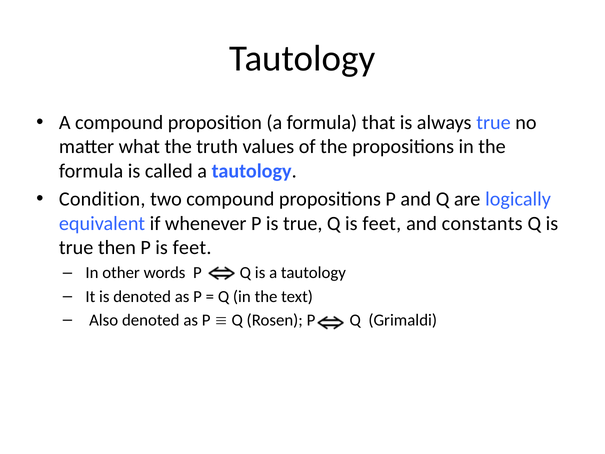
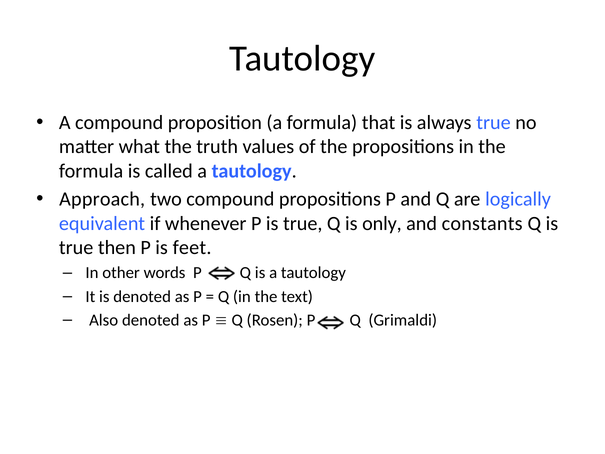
Condition: Condition -> Approach
Q is feet: feet -> only
